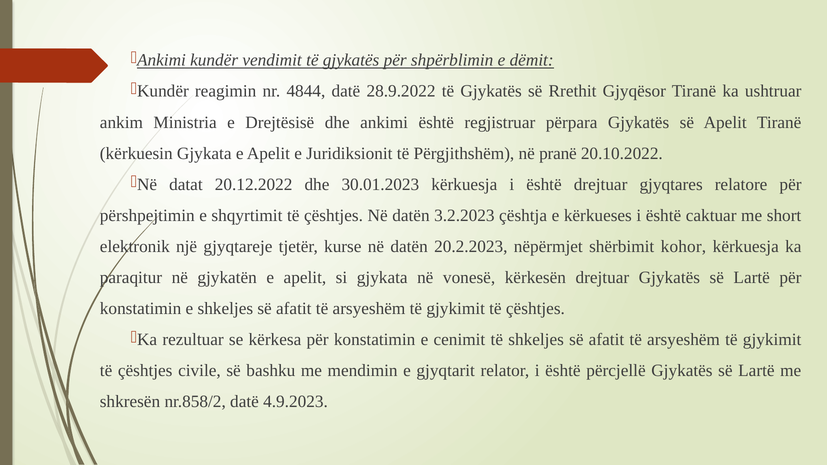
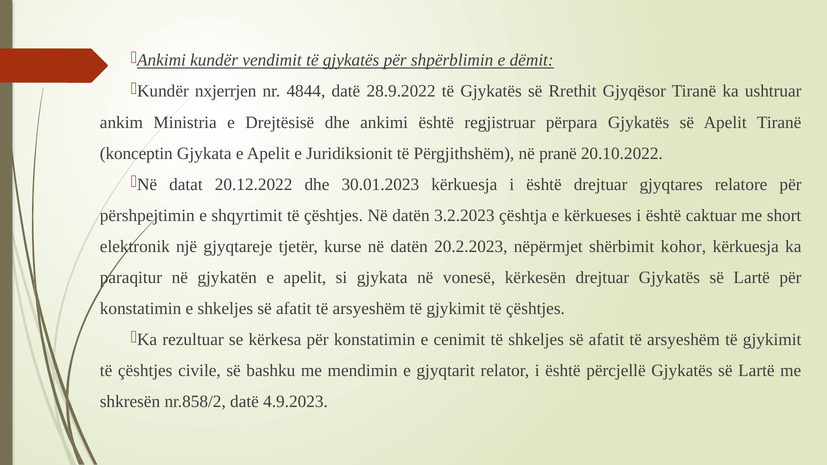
reagimin: reagimin -> nxjerrjen
kërkuesin: kërkuesin -> konceptin
